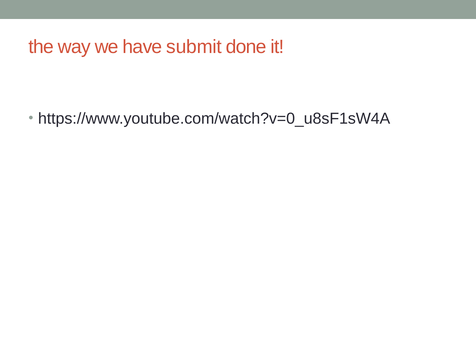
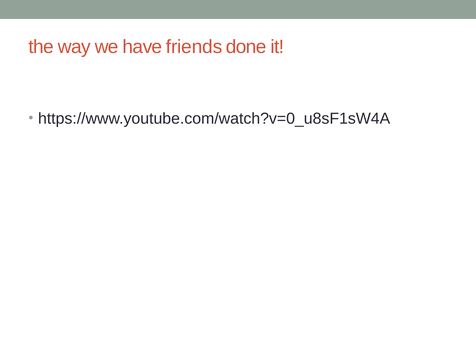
submit: submit -> friends
